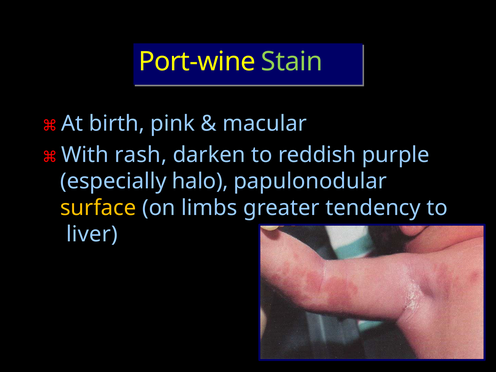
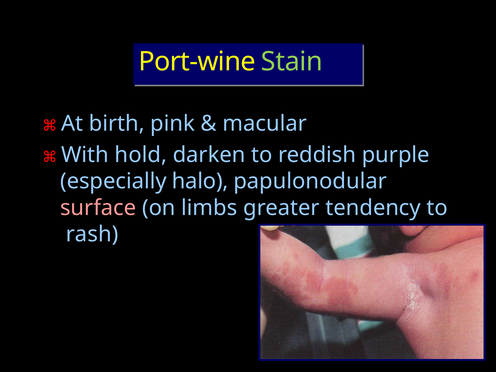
rash: rash -> hold
surface colour: yellow -> pink
liver: liver -> rash
